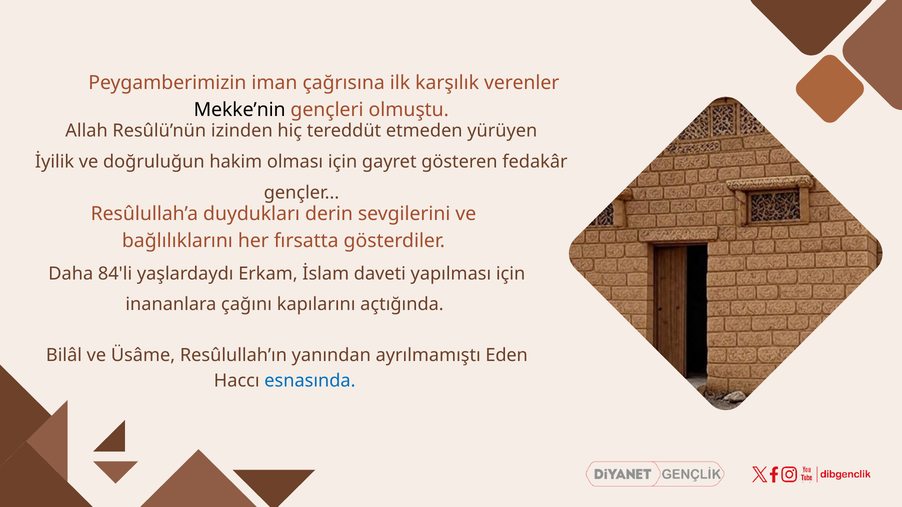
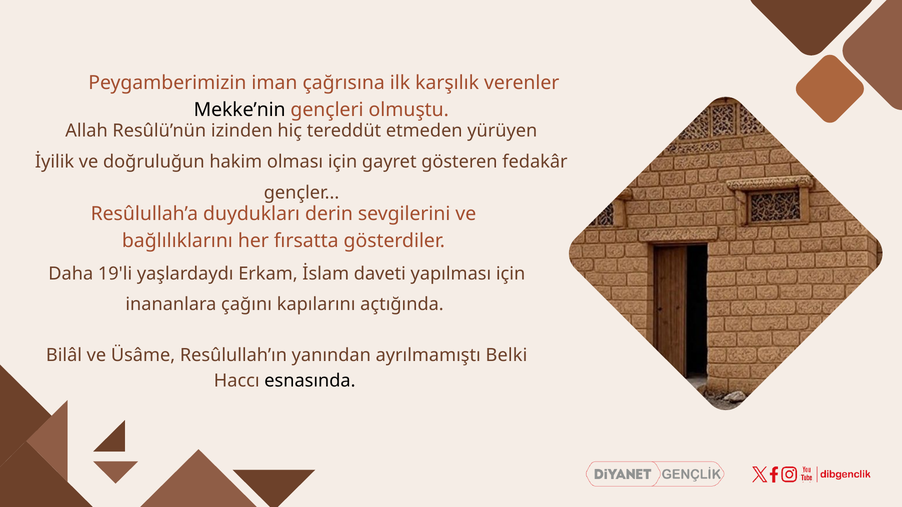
84'li: 84'li -> 19'li
Eden: Eden -> Belki
esnasında colour: blue -> black
